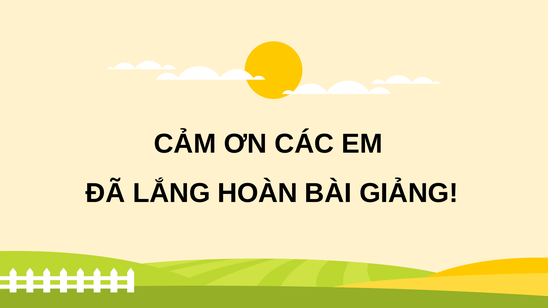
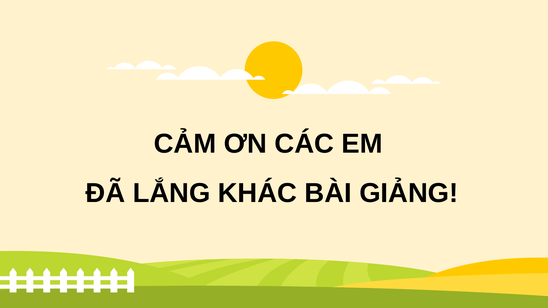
HOÀN: HOÀN -> KHÁC
